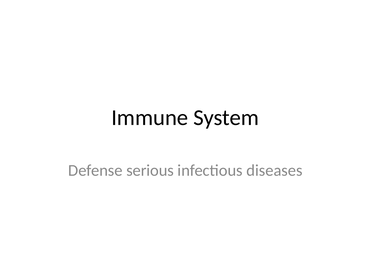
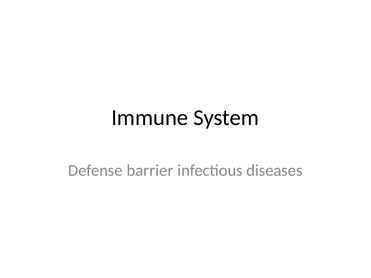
serious: serious -> barrier
